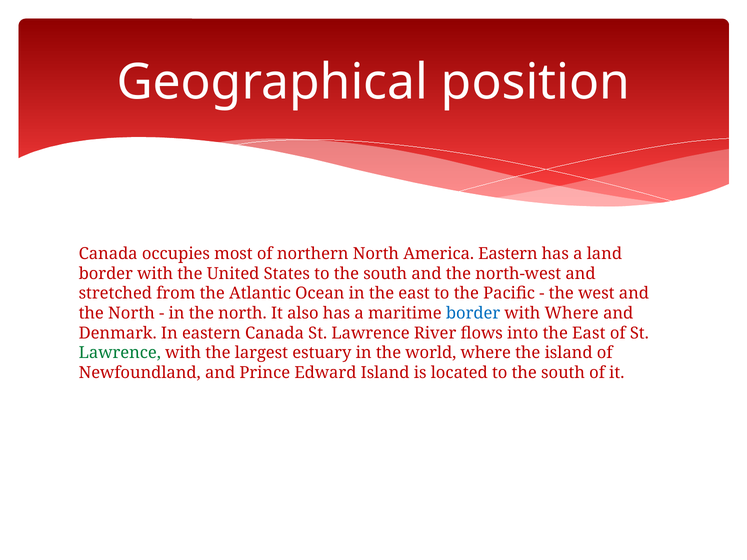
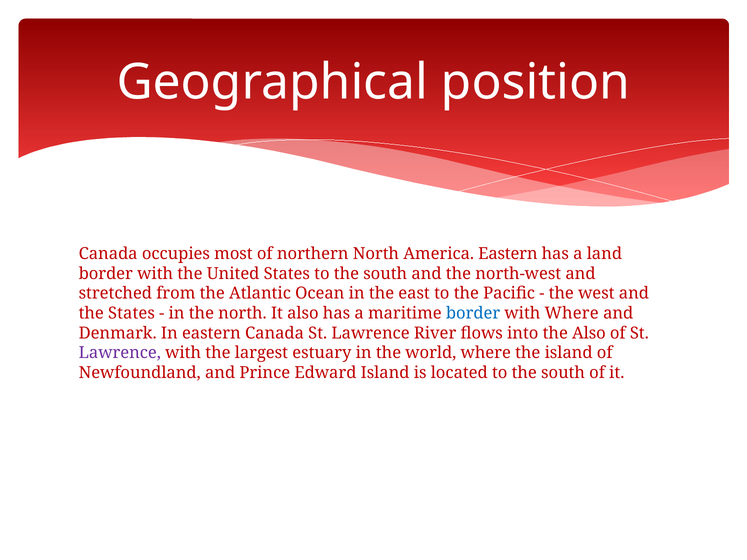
North at (131, 313): North -> States
into the East: East -> Also
Lawrence at (120, 353) colour: green -> purple
